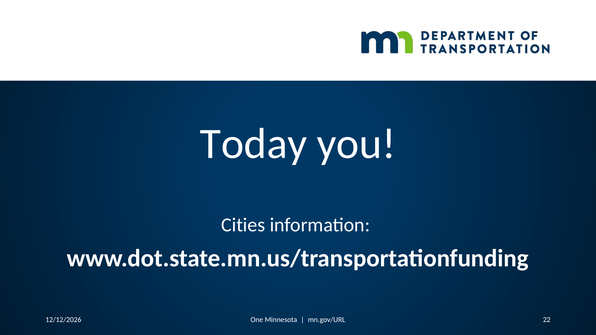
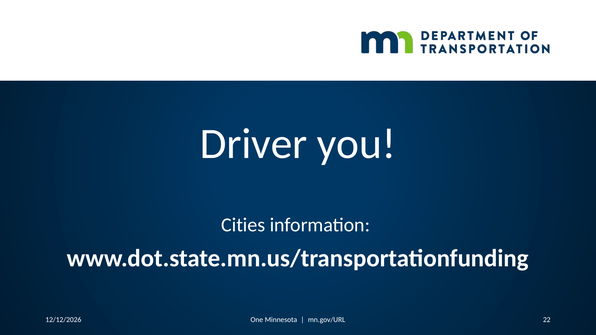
Today: Today -> Driver
